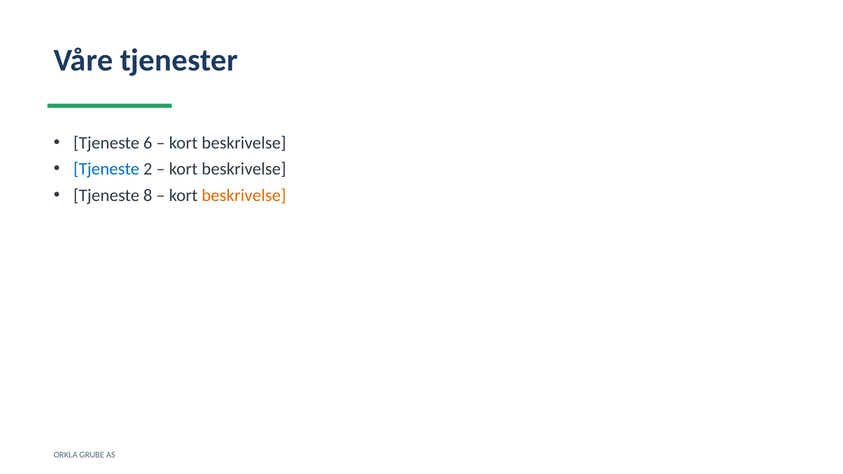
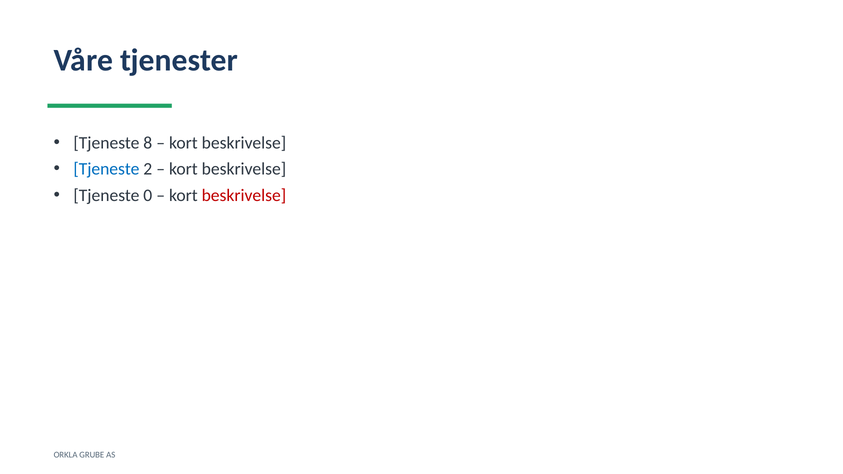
6: 6 -> 8
8: 8 -> 0
beskrivelse at (244, 195) colour: orange -> red
